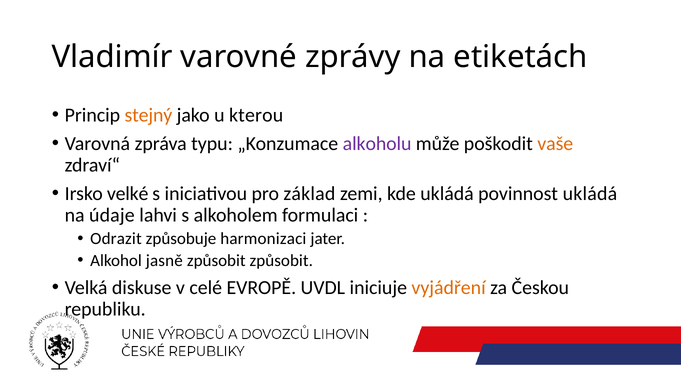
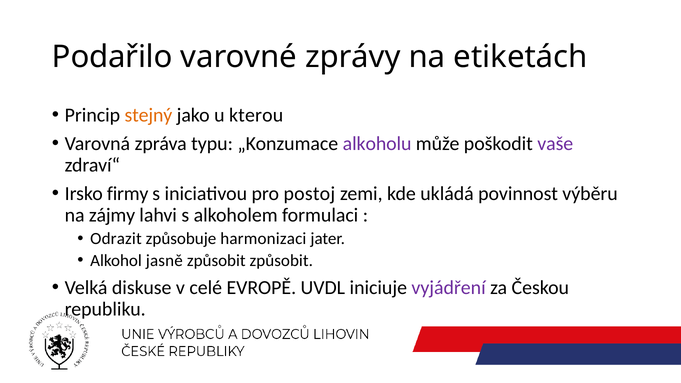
Vladimír: Vladimír -> Podařilo
vaše colour: orange -> purple
velké: velké -> firmy
základ: základ -> postoj
povinnost ukládá: ukládá -> výběru
údaje: údaje -> zájmy
vyjádření colour: orange -> purple
